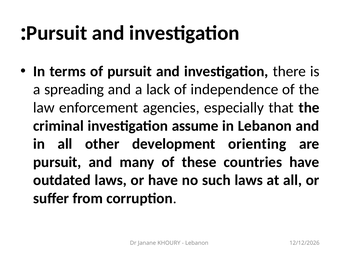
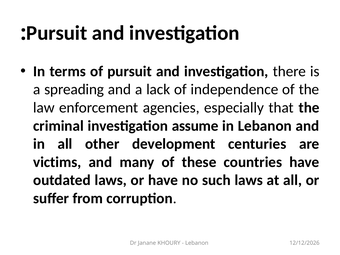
orienting: orienting -> centuries
pursuit at (57, 162): pursuit -> victims
